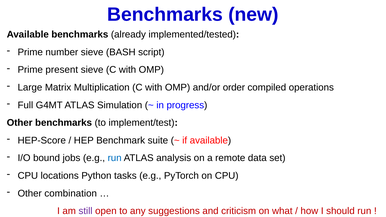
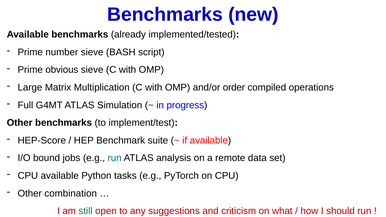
present: present -> obvious
CPU locations: locations -> available
still colour: purple -> green
